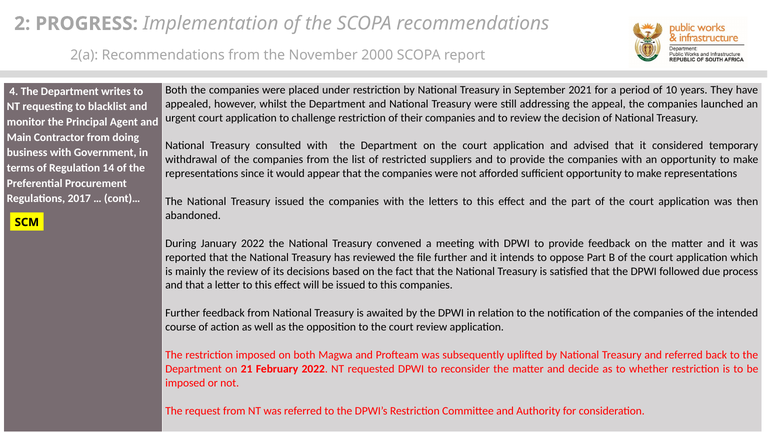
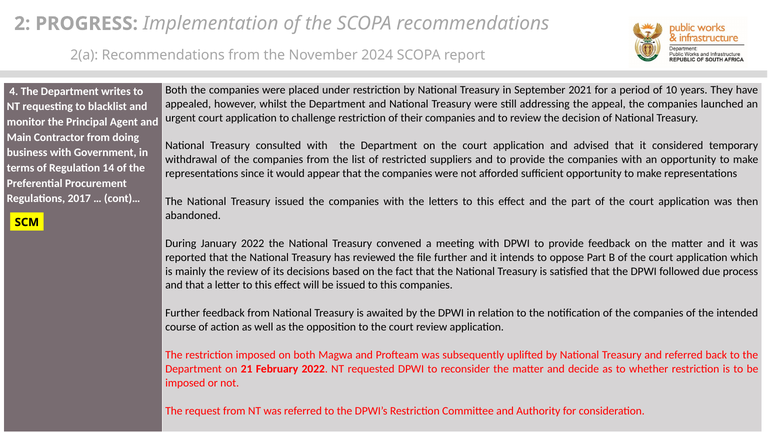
2000: 2000 -> 2024
